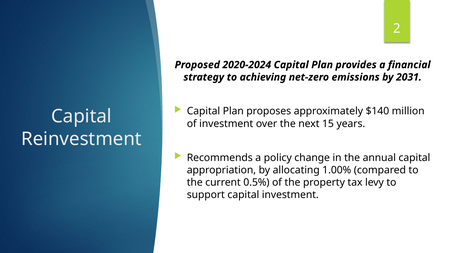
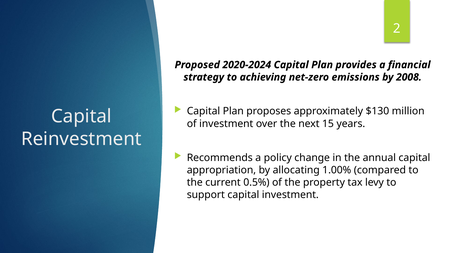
2031: 2031 -> 2008
$140: $140 -> $130
